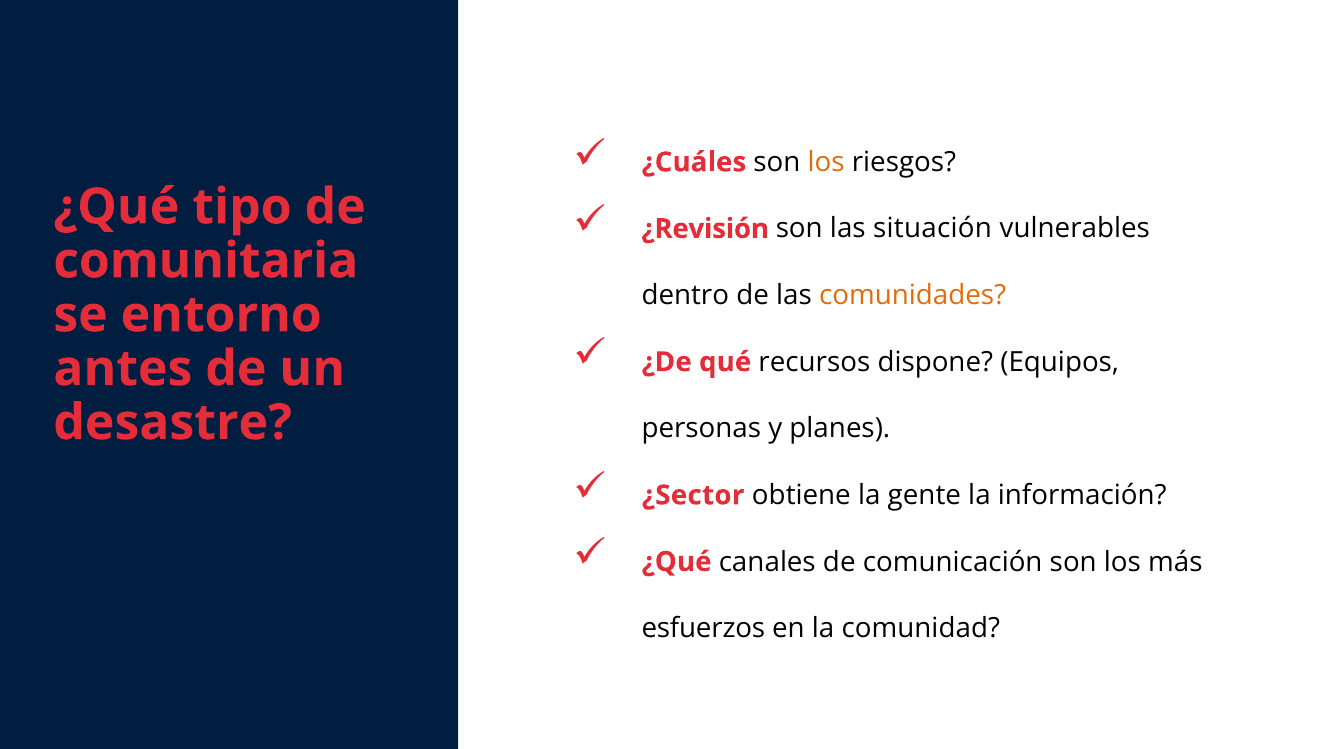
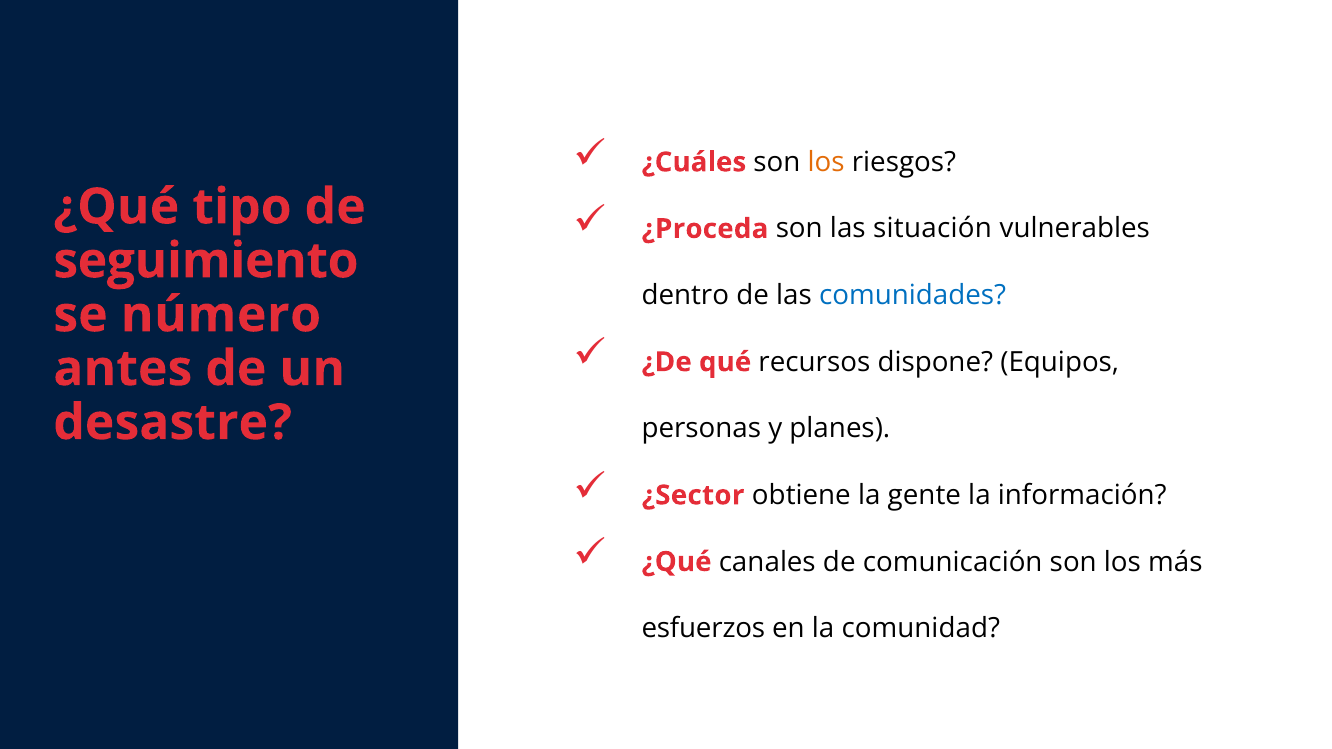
¿Revisión: ¿Revisión -> ¿Proceda
comunitaria: comunitaria -> seguimiento
comunidades colour: orange -> blue
entorno: entorno -> número
